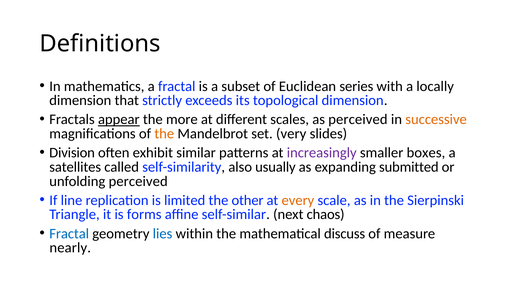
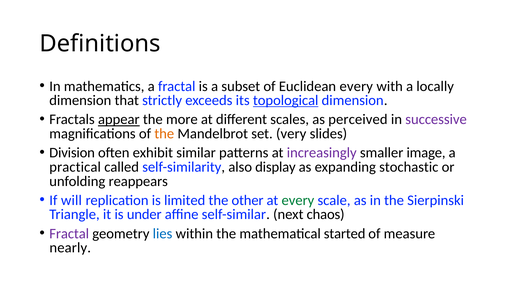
Euclidean series: series -> every
topological underline: none -> present
successive colour: orange -> purple
boxes: boxes -> image
satellites: satellites -> practical
usually: usually -> display
submitted: submitted -> stochastic
unfolding perceived: perceived -> reappears
line: line -> will
every at (298, 200) colour: orange -> green
forms: forms -> under
Fractal at (69, 233) colour: blue -> purple
discuss: discuss -> started
